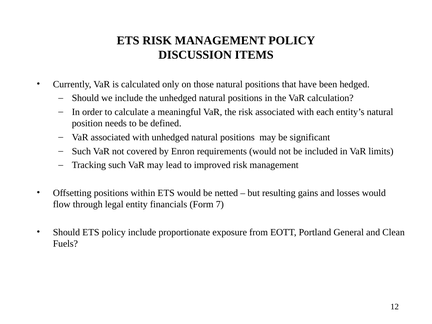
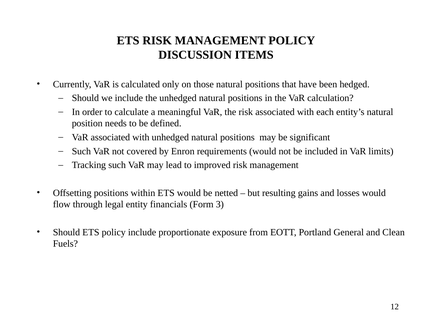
7: 7 -> 3
